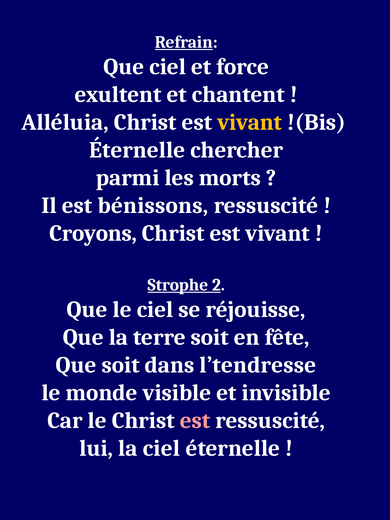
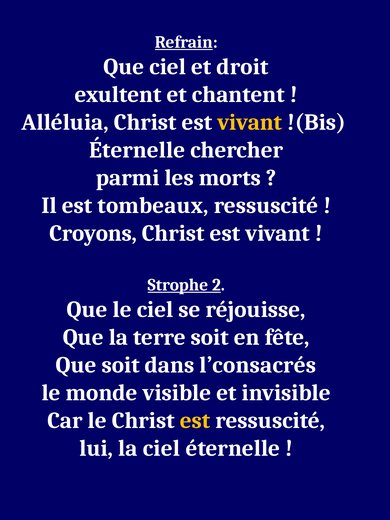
force: force -> droit
bénissons: bénissons -> tombeaux
l’tendresse: l’tendresse -> l’consacrés
est at (195, 420) colour: pink -> yellow
